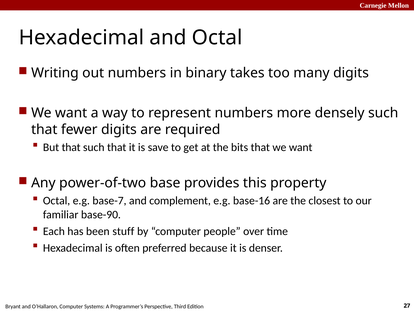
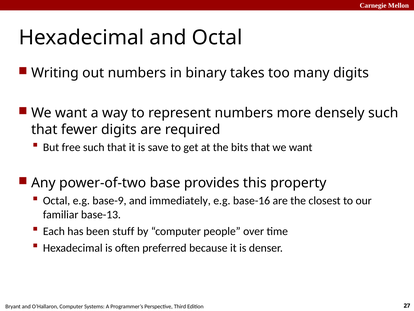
But that: that -> free
base-7: base-7 -> base-9
complement: complement -> immediately
base-90: base-90 -> base-13
